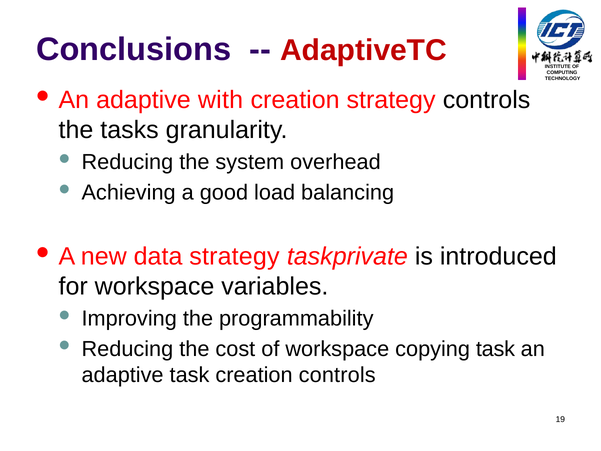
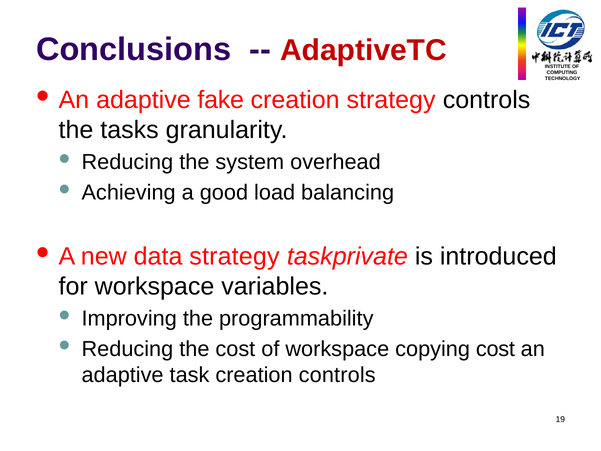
with: with -> fake
copying task: task -> cost
